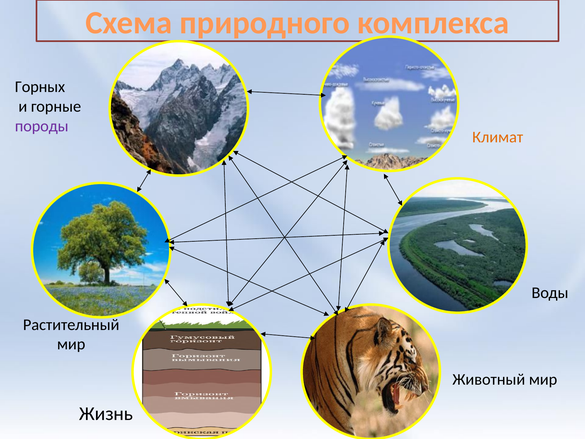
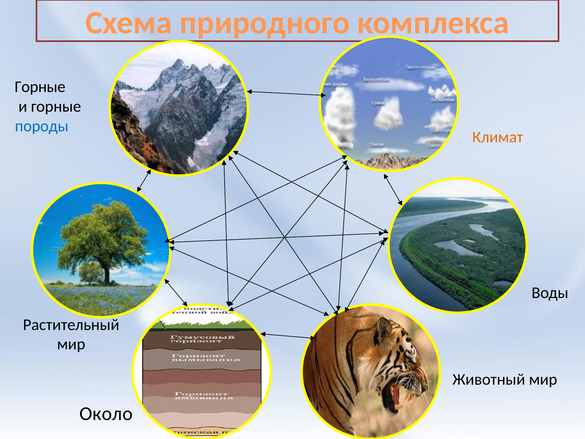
Горных at (40, 87): Горных -> Горные
породы colour: purple -> blue
Жизнь: Жизнь -> Около
